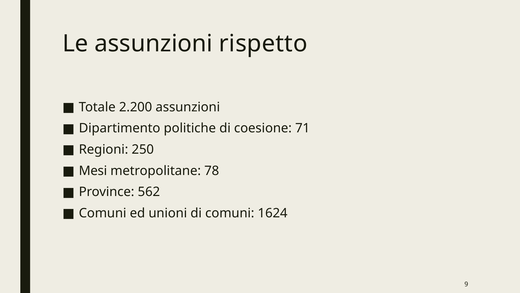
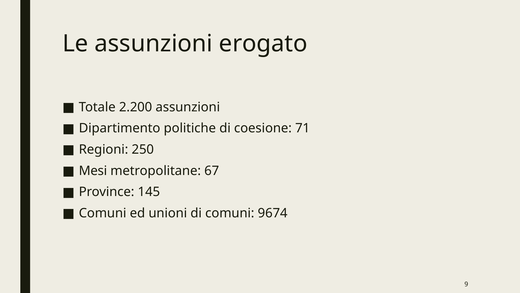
rispetto: rispetto -> erogato
78: 78 -> 67
562: 562 -> 145
1624: 1624 -> 9674
